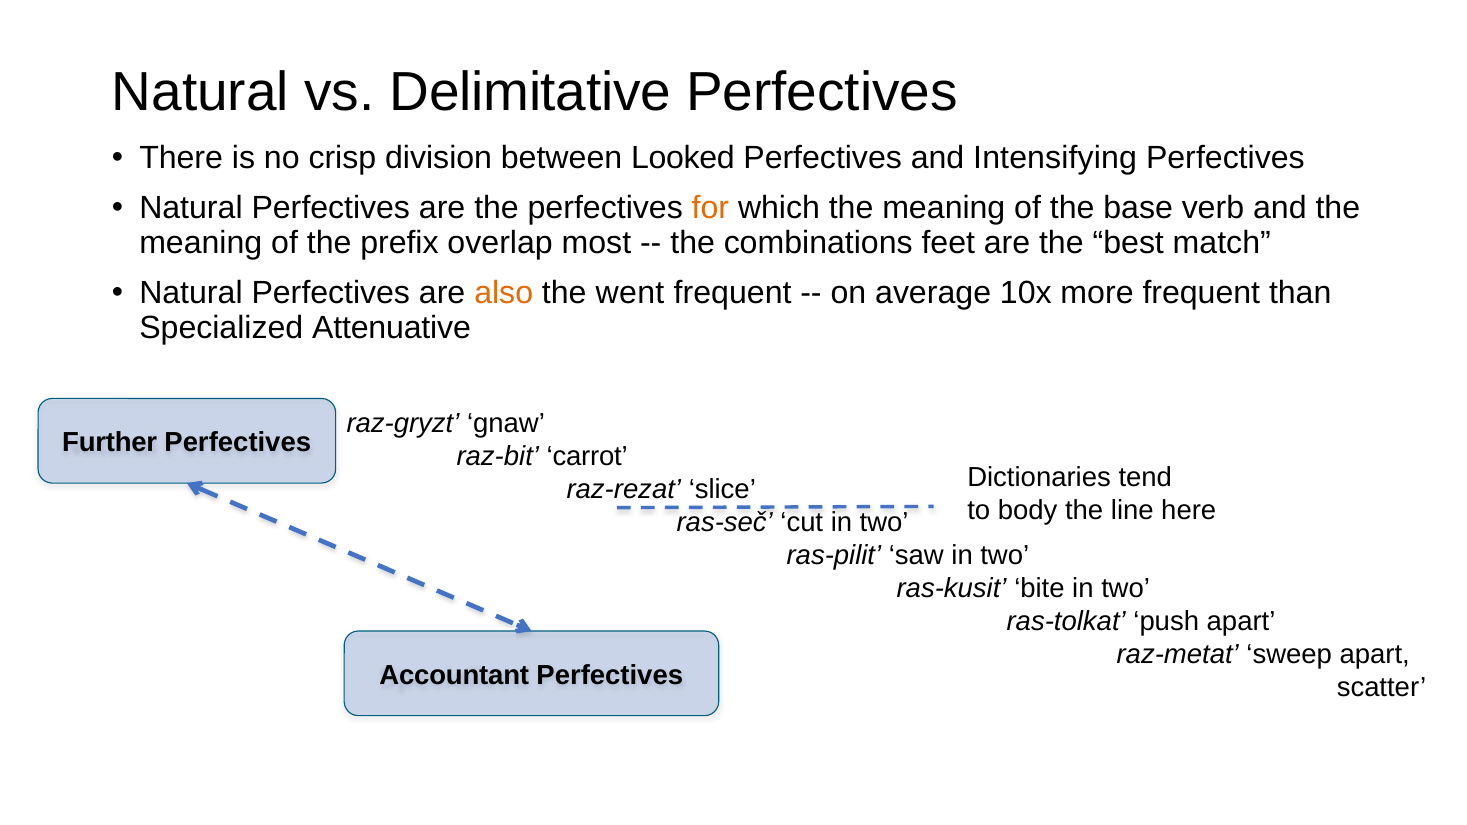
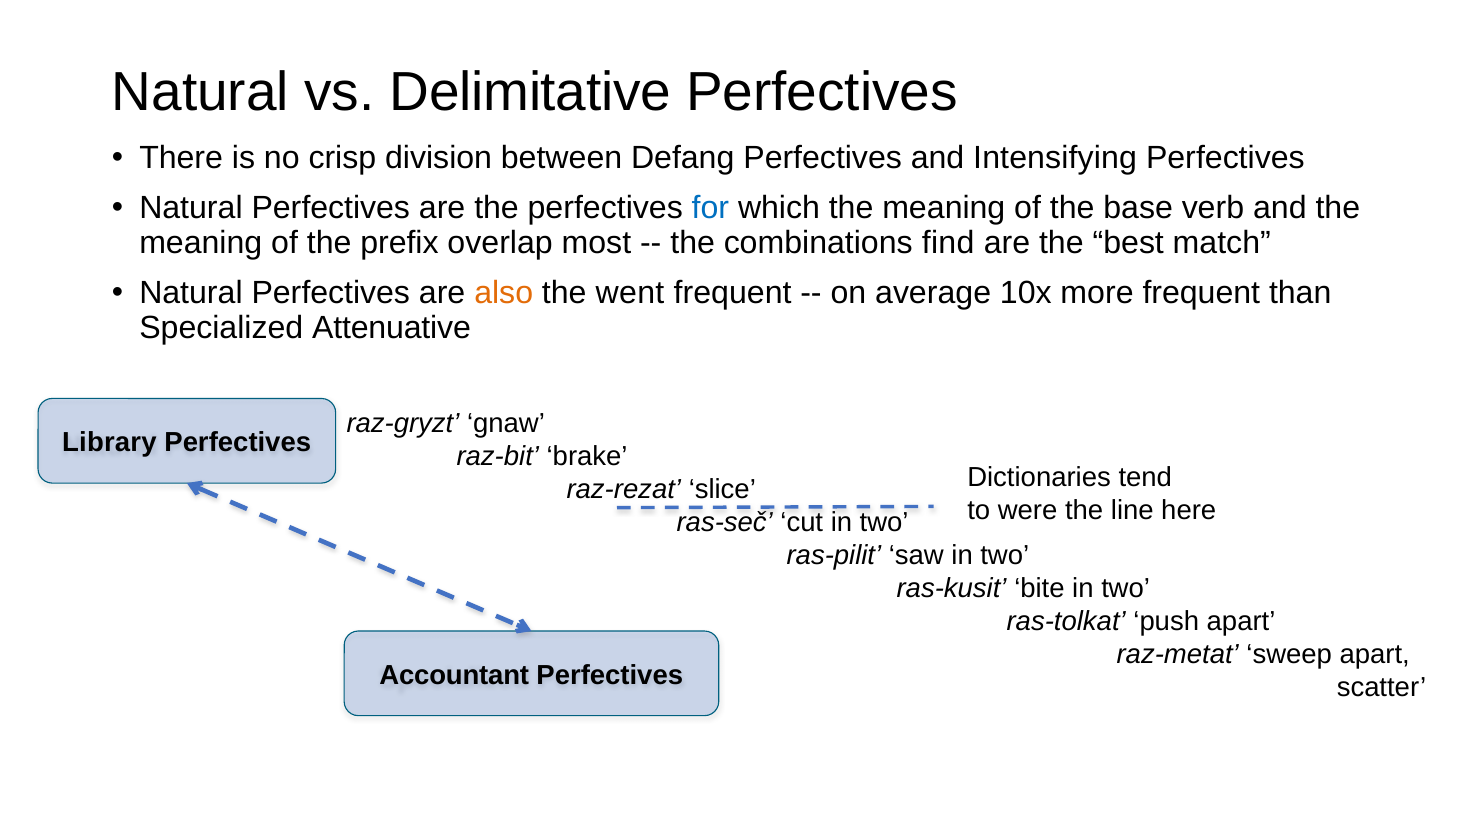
Looked: Looked -> Defang
for colour: orange -> blue
feet: feet -> find
Further: Further -> Library
carrot: carrot -> brake
body: body -> were
